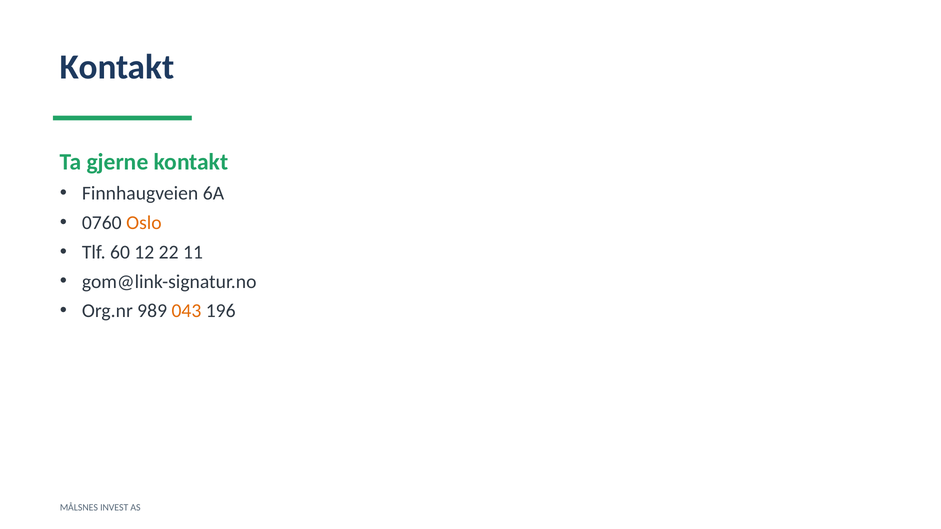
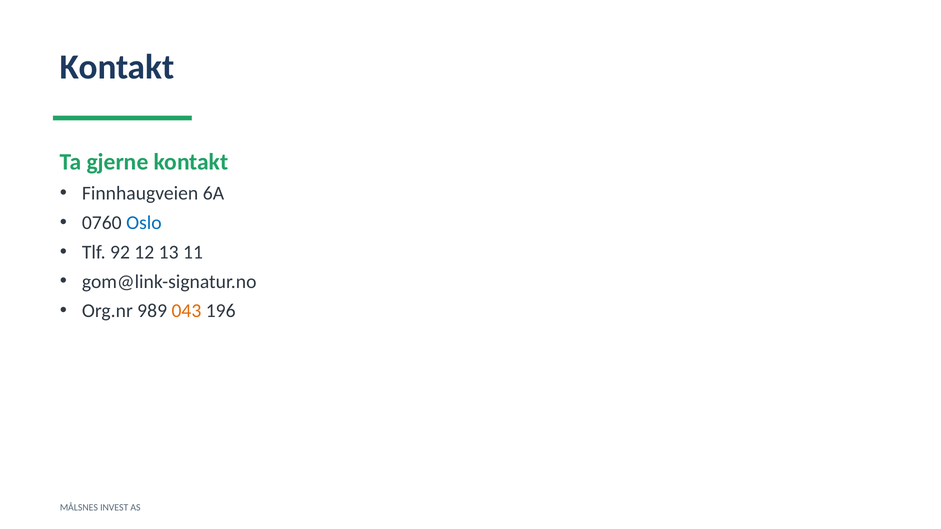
Oslo colour: orange -> blue
60: 60 -> 92
22: 22 -> 13
